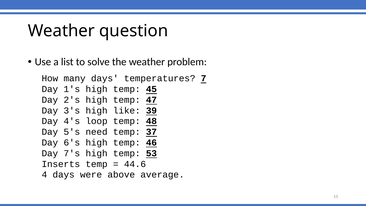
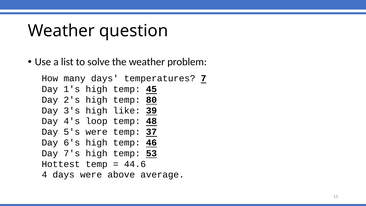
47: 47 -> 80
5's need: need -> were
Inserts: Inserts -> Hottest
